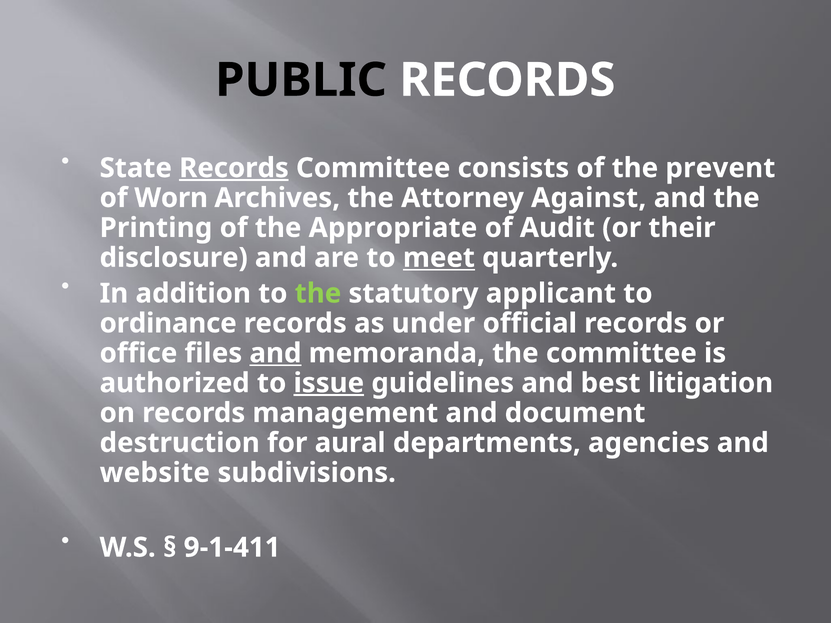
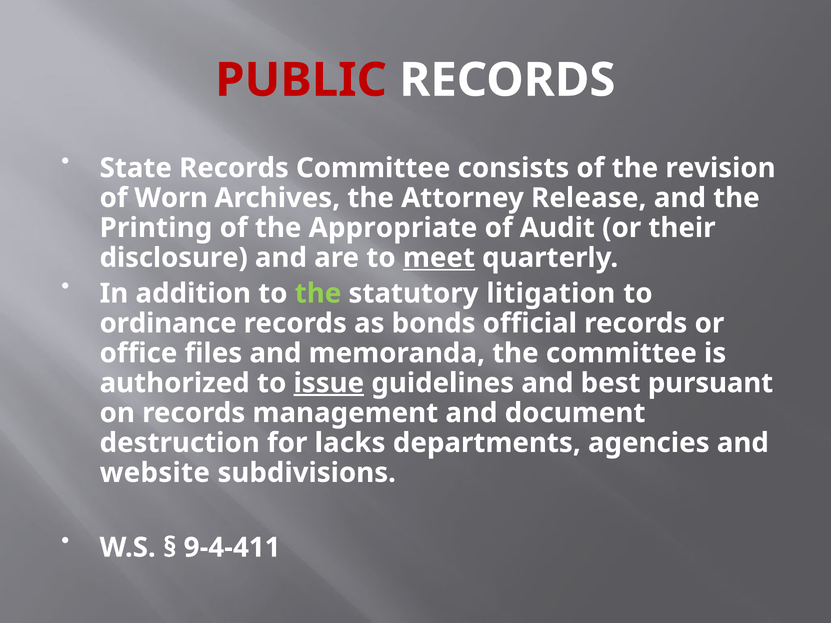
PUBLIC colour: black -> red
Records at (234, 168) underline: present -> none
prevent: prevent -> revision
Against: Against -> Release
applicant: applicant -> litigation
under: under -> bonds
and at (275, 353) underline: present -> none
litigation: litigation -> pursuant
aural: aural -> lacks
9-1-411: 9-1-411 -> 9-4-411
